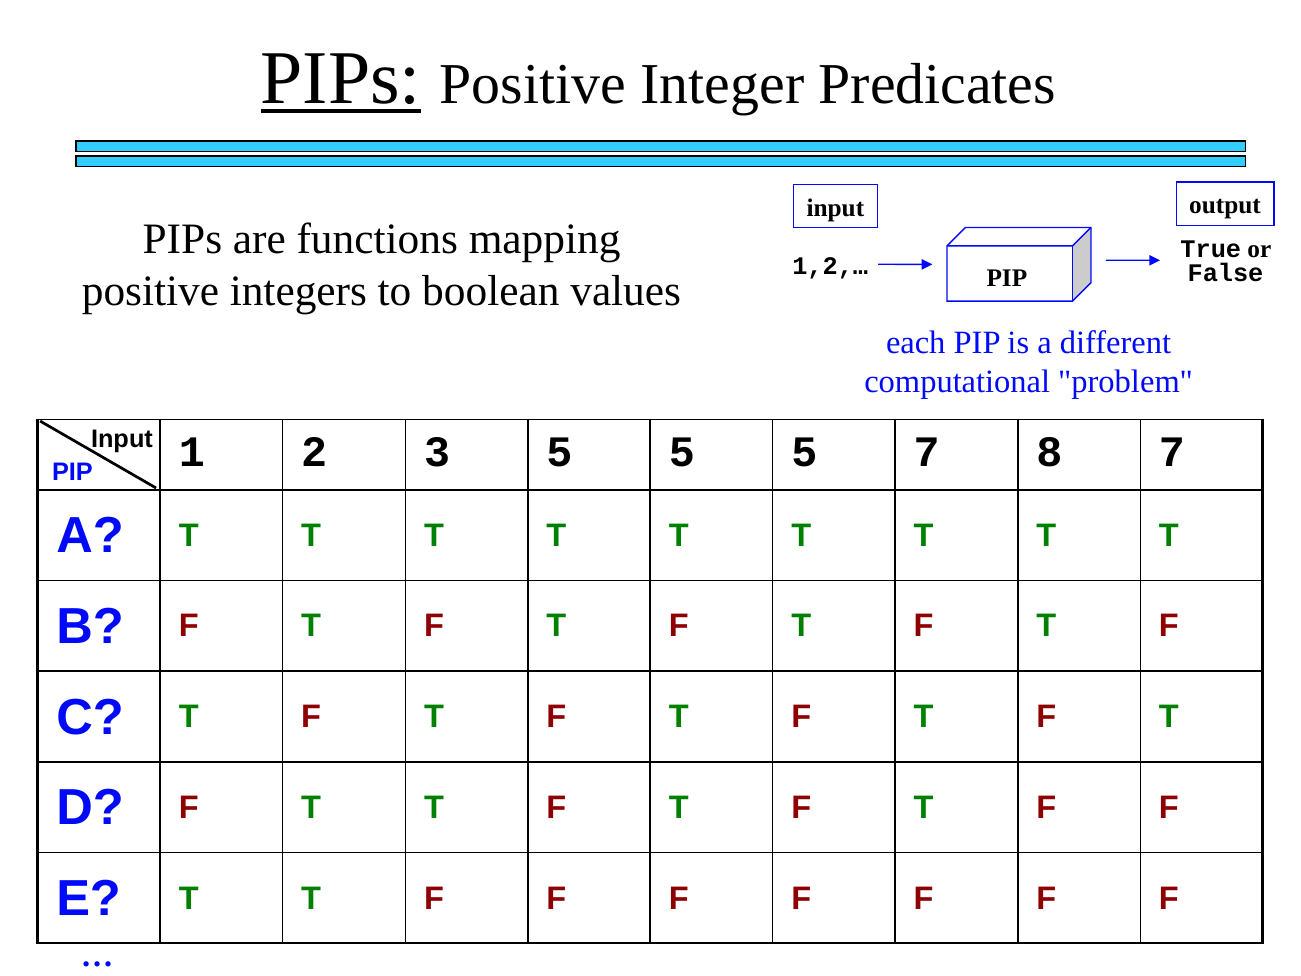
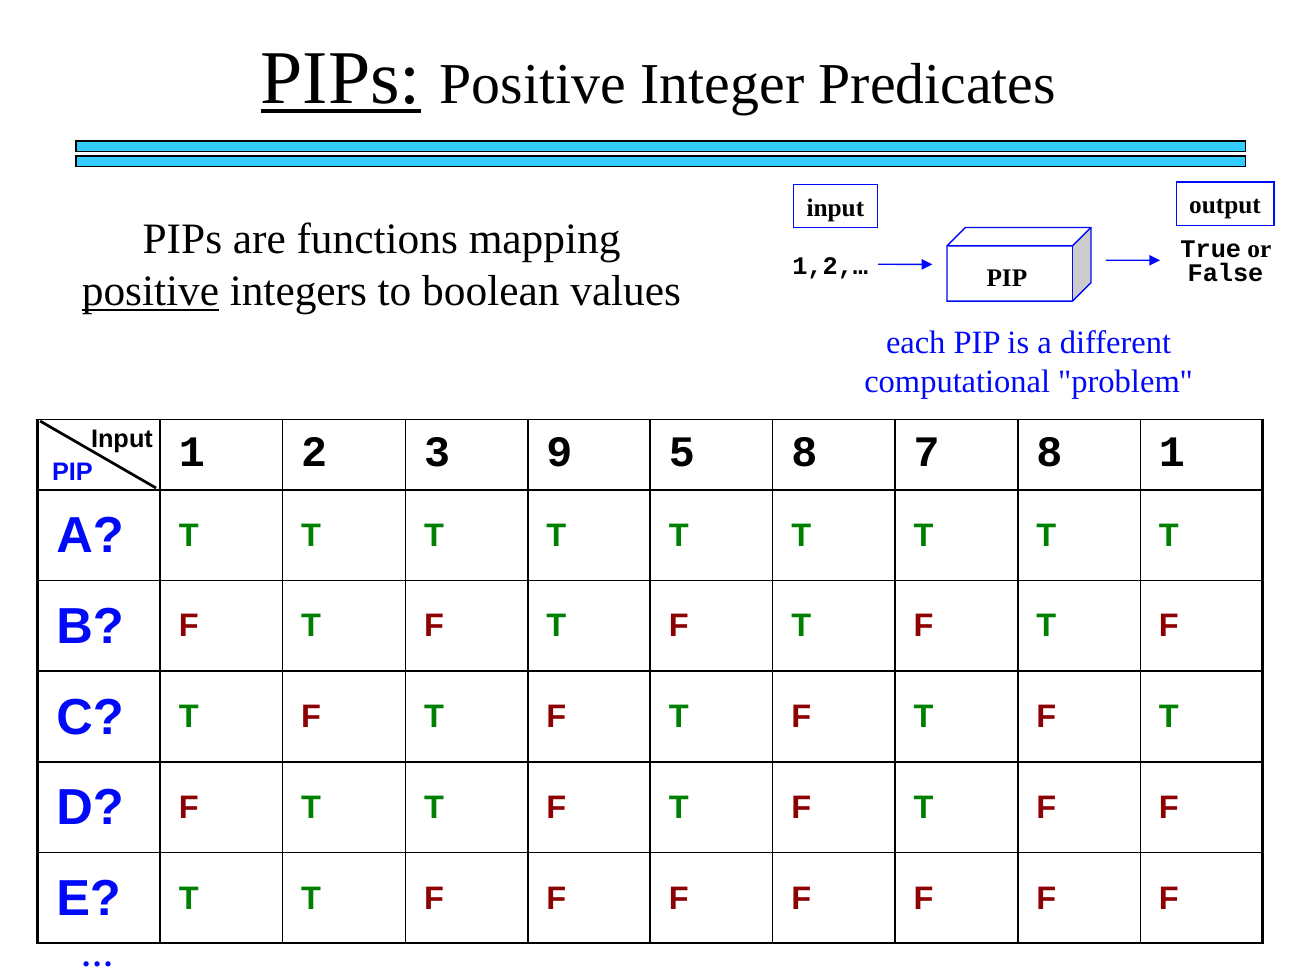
positive at (150, 291) underline: none -> present
3 5: 5 -> 9
5 at (804, 452): 5 -> 8
8 7: 7 -> 1
